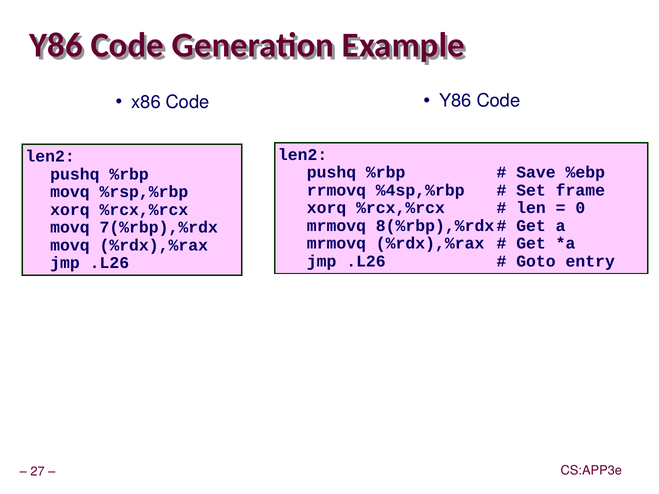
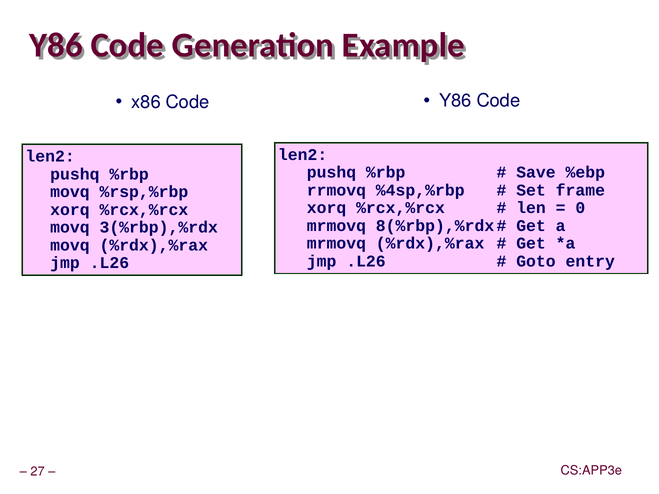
7(%rbp),%rdx: 7(%rbp),%rdx -> 3(%rbp),%rdx
